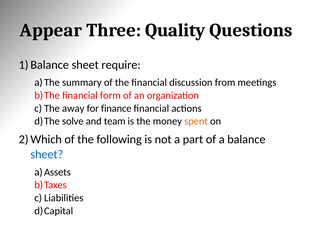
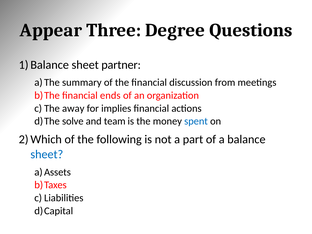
Quality: Quality -> Degree
require: require -> partner
form: form -> ends
finance: finance -> implies
spent colour: orange -> blue
